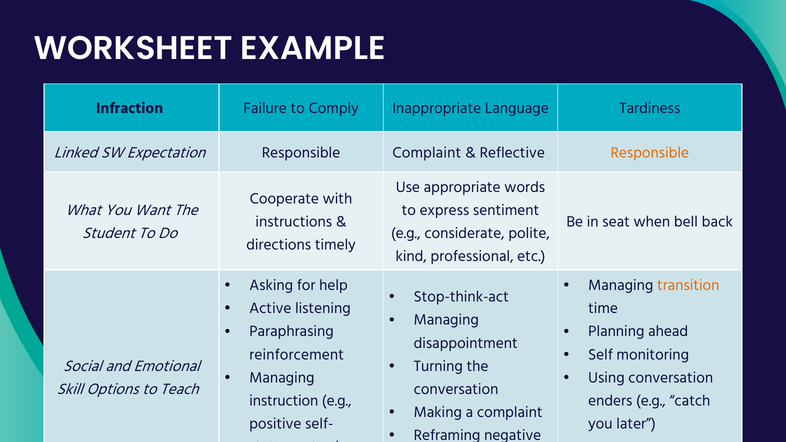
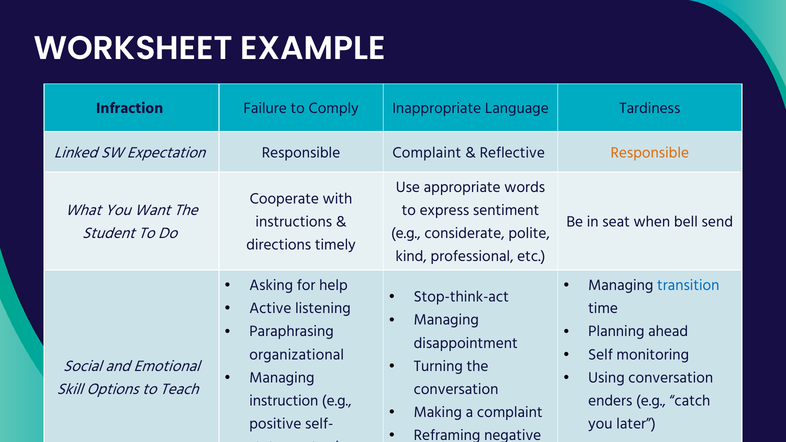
back: back -> send
transition colour: orange -> blue
reinforcement: reinforcement -> organizational
